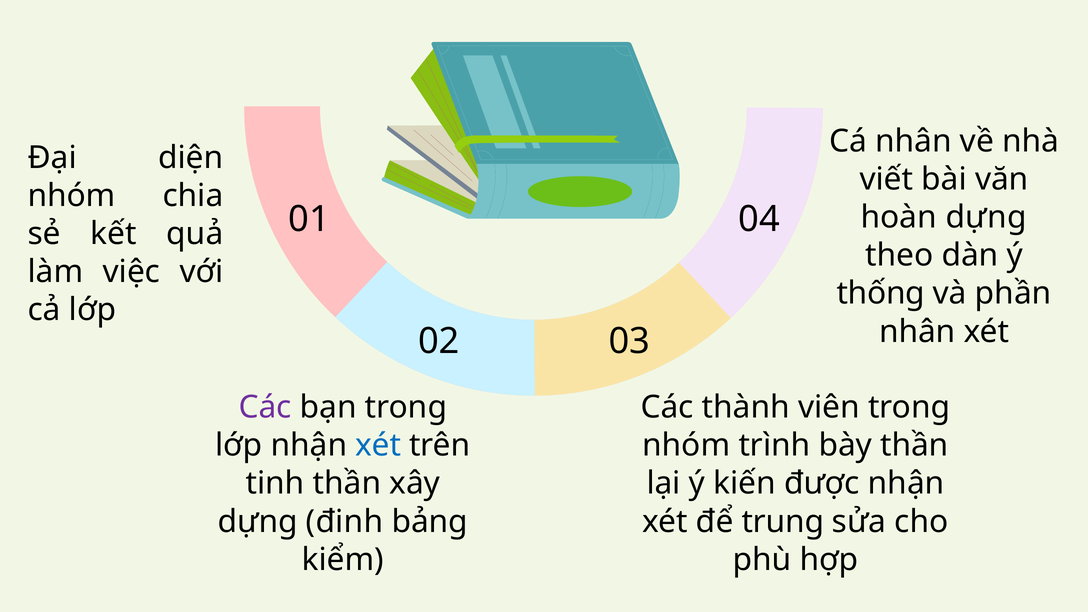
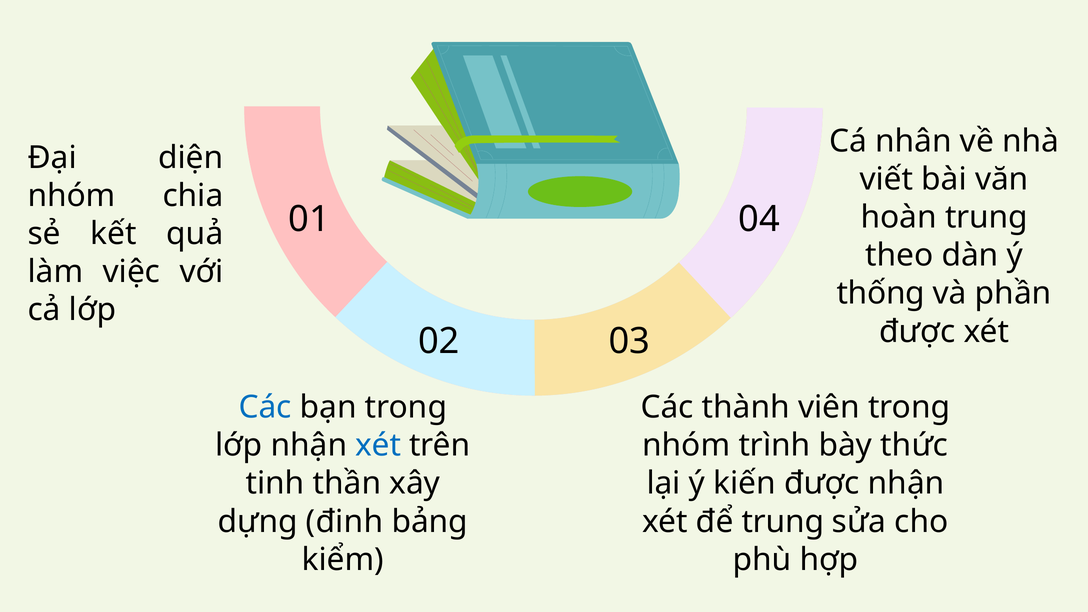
hoàn dựng: dựng -> trung
nhân at (917, 332): nhân -> được
Các at (265, 407) colour: purple -> blue
bày thần: thần -> thức
